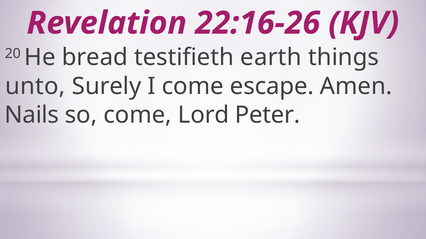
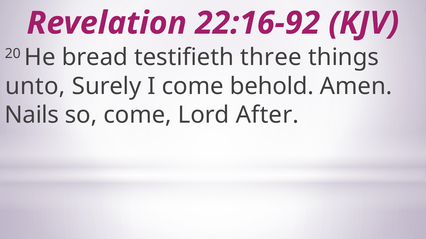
22:16-26: 22:16-26 -> 22:16-92
earth: earth -> three
escape: escape -> behold
Peter: Peter -> After
